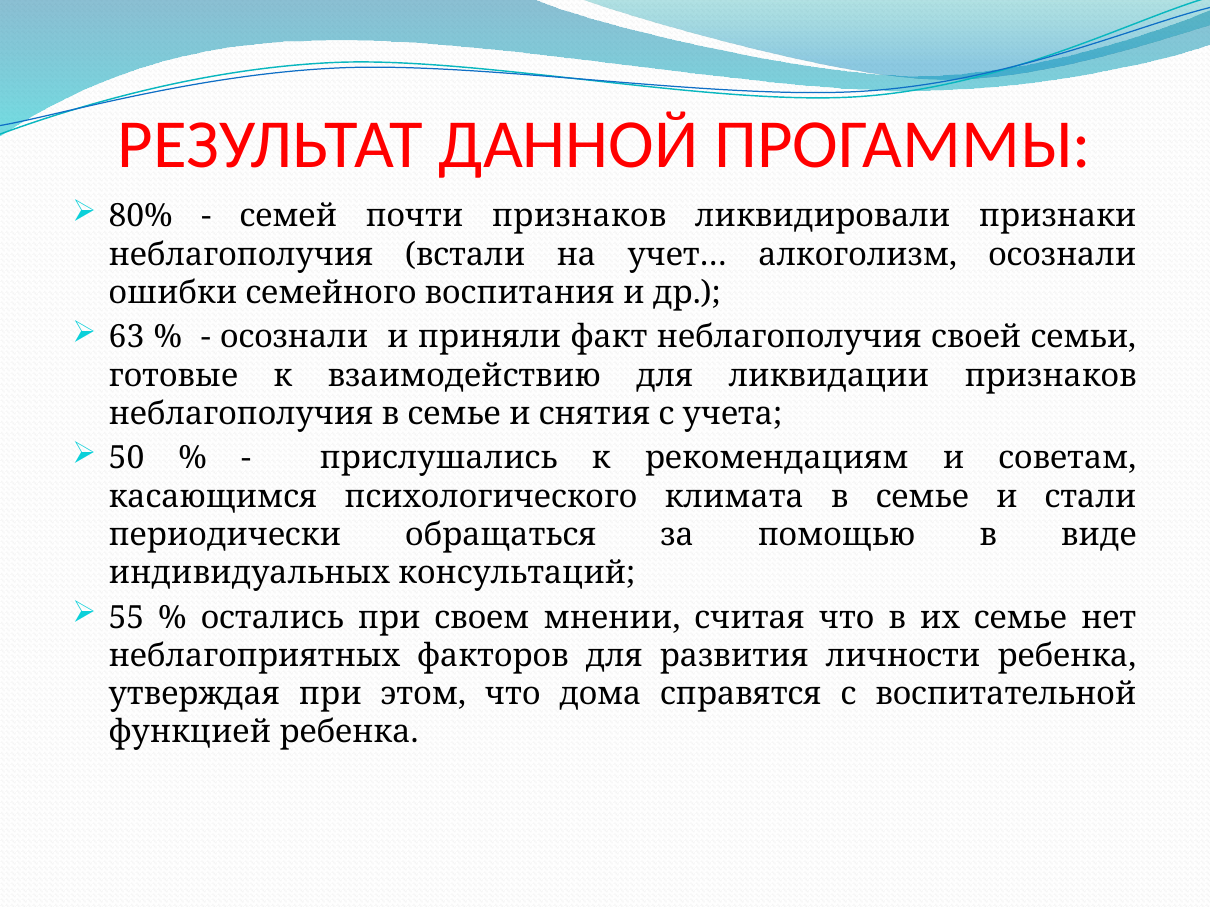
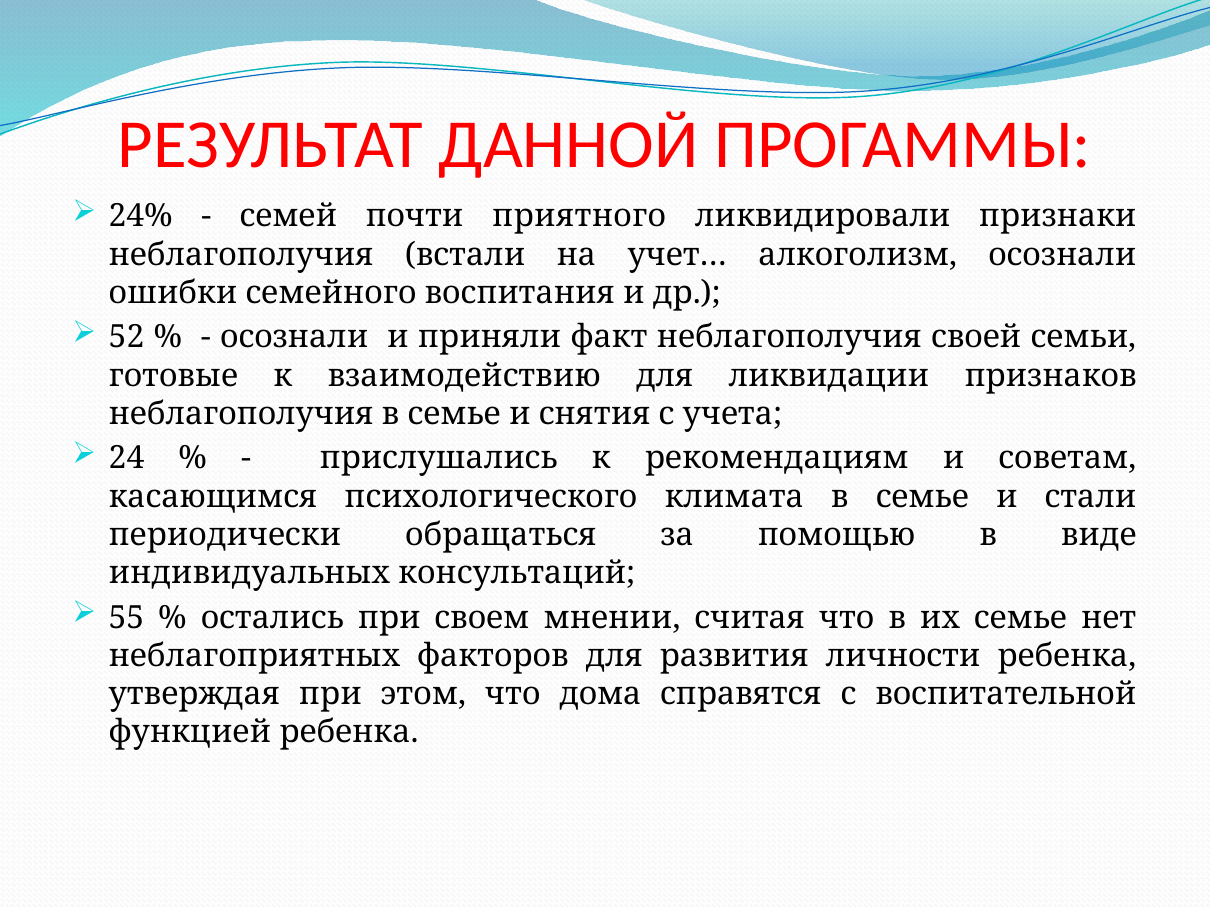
80%: 80% -> 24%
почти признаков: признаков -> приятного
63: 63 -> 52
50: 50 -> 24
